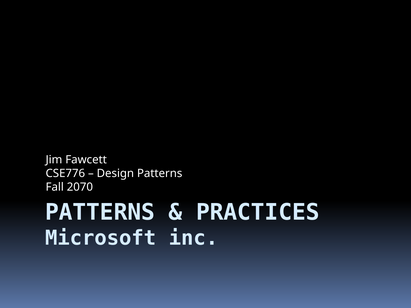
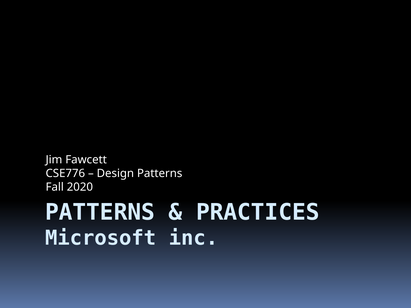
2070: 2070 -> 2020
